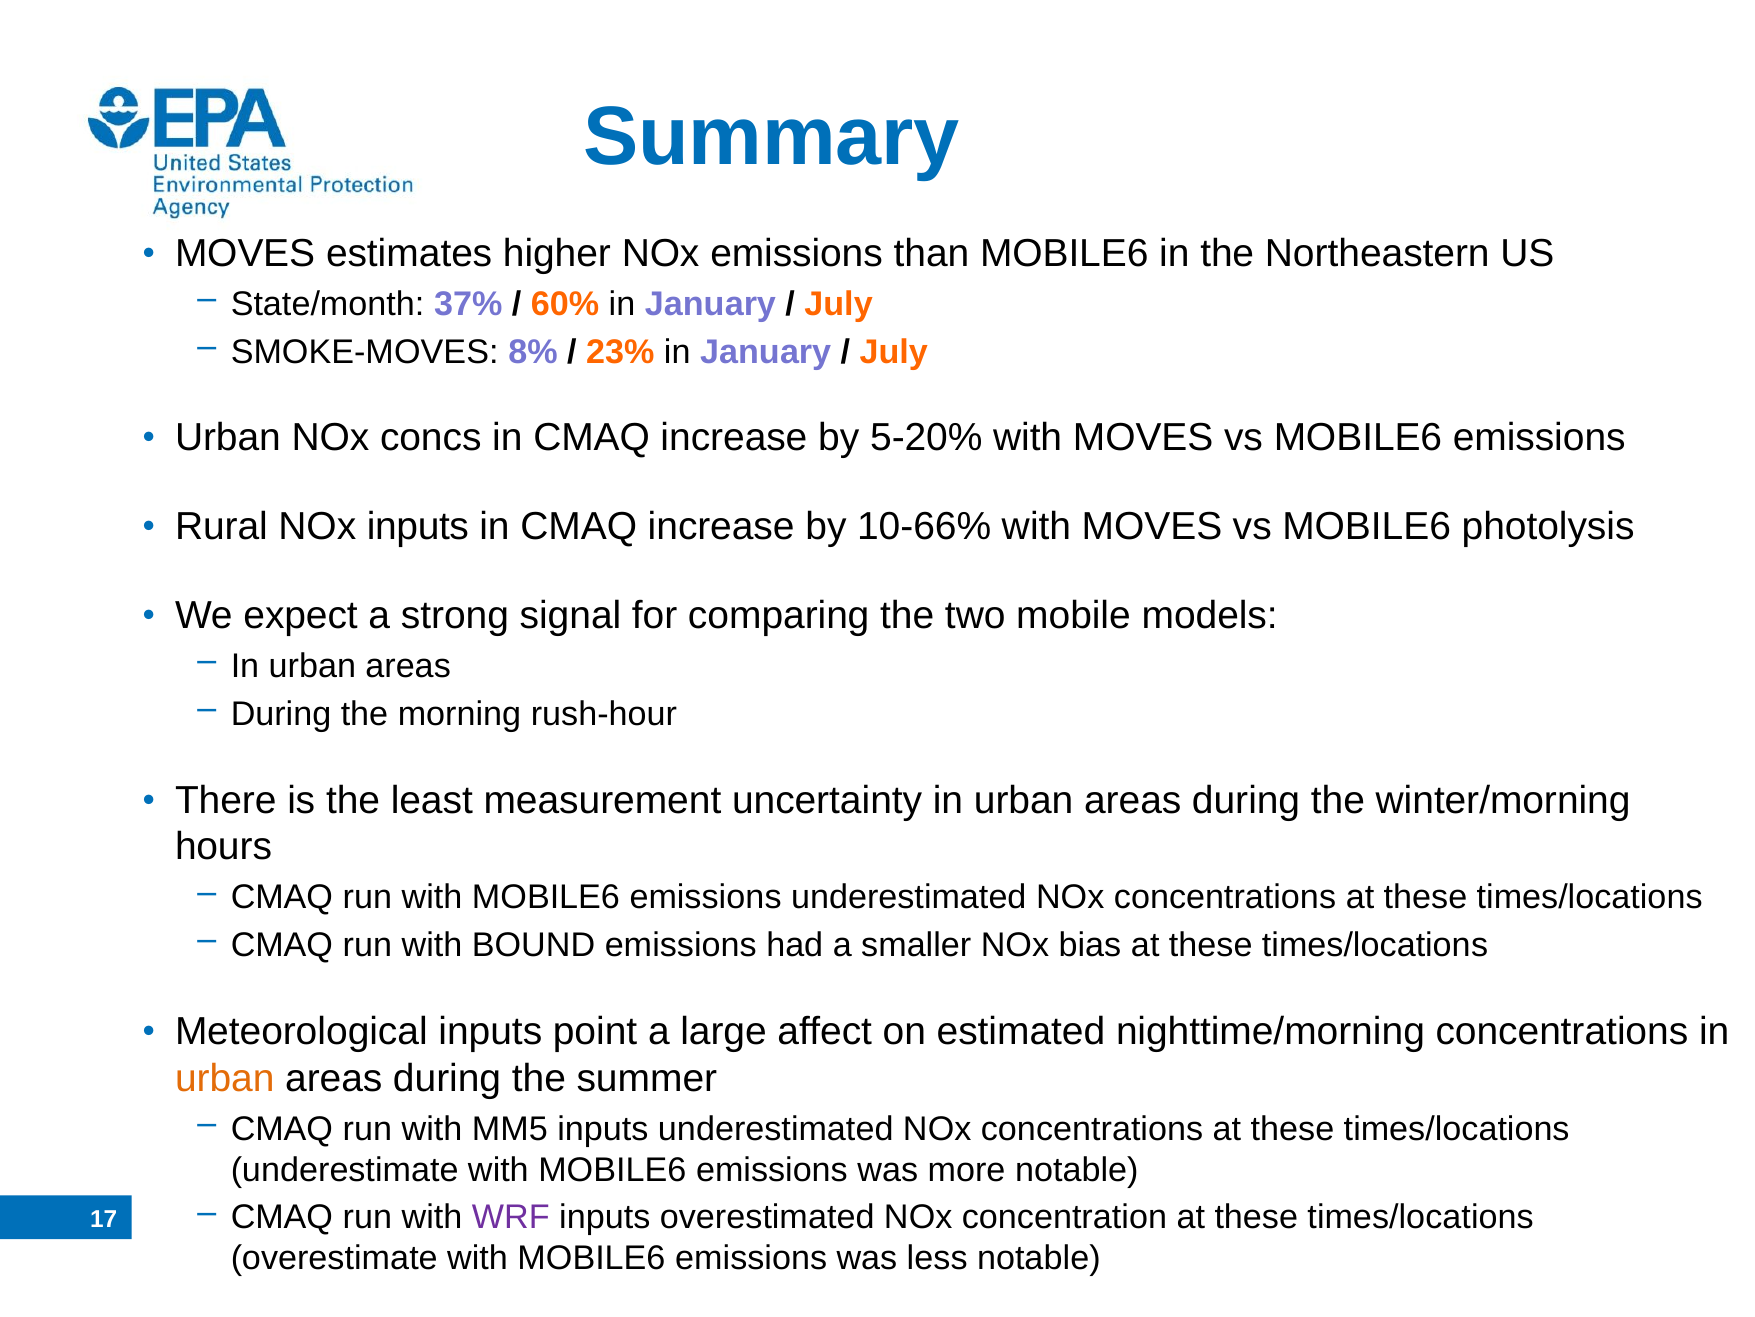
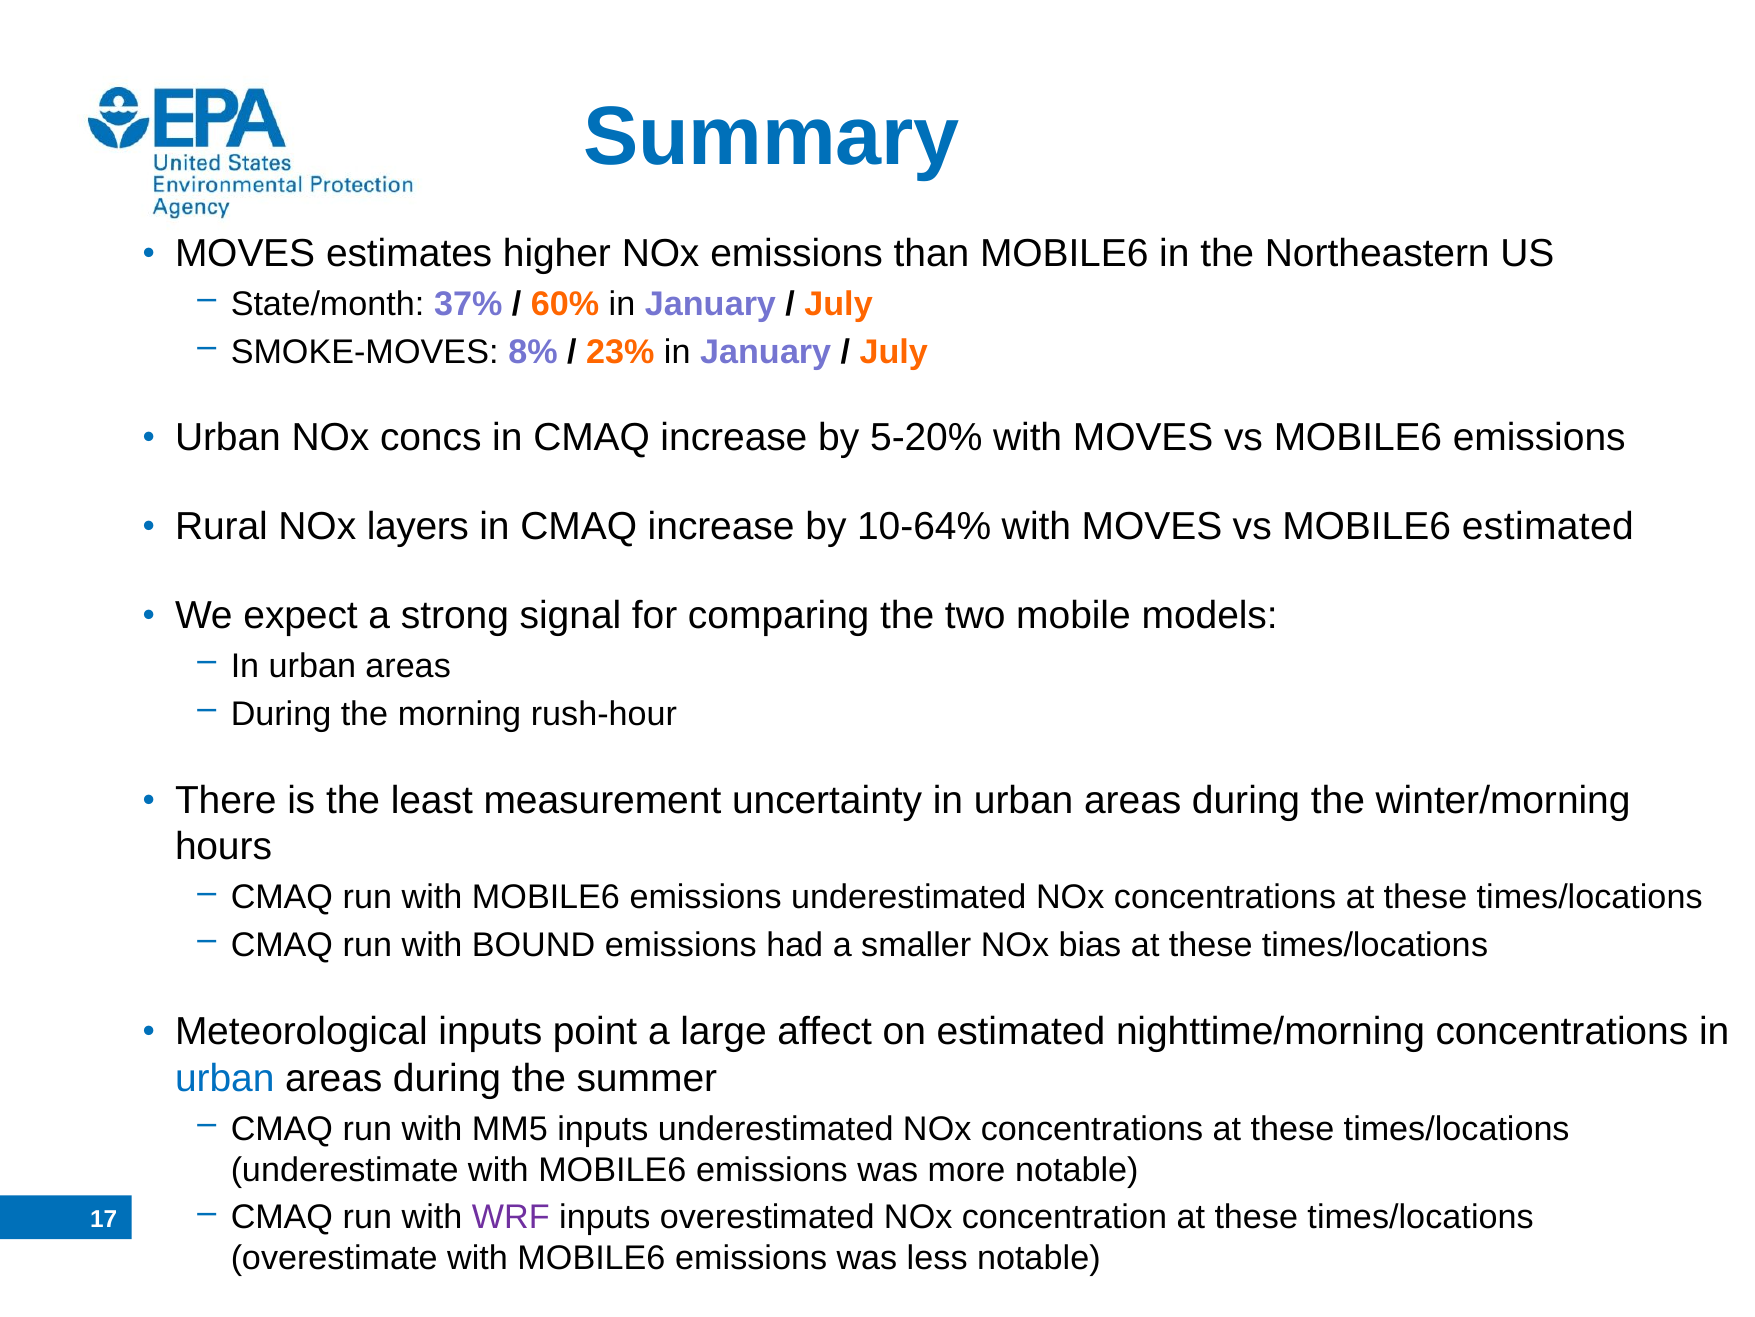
NOx inputs: inputs -> layers
10-66%: 10-66% -> 10-64%
MOBILE6 photolysis: photolysis -> estimated
urban at (225, 1078) colour: orange -> blue
